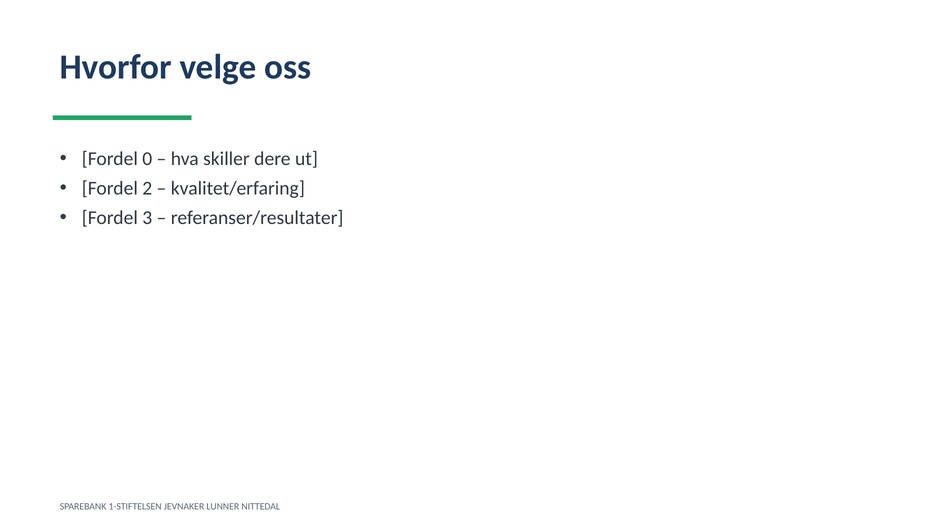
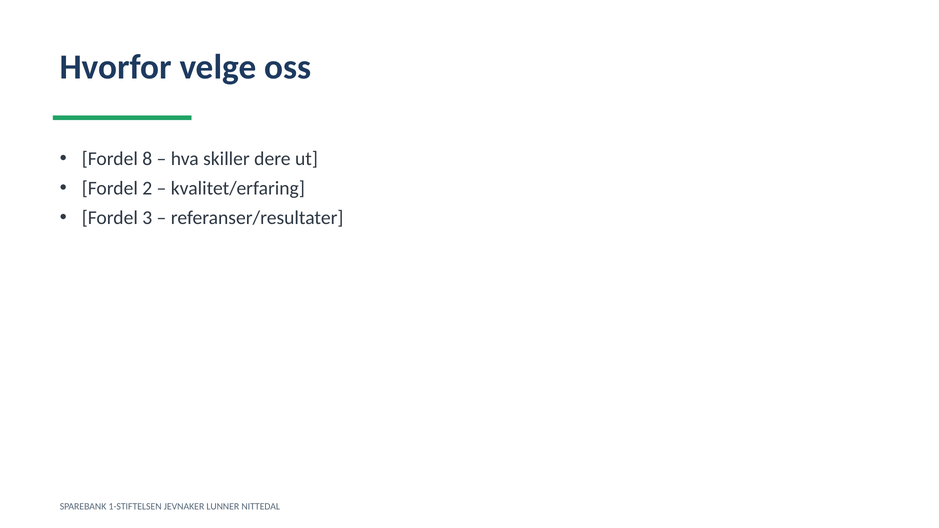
0: 0 -> 8
